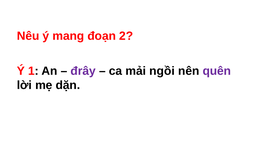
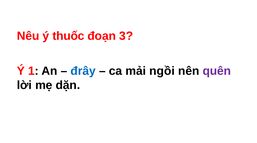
mang: mang -> thuốc
2: 2 -> 3
đrây colour: purple -> blue
